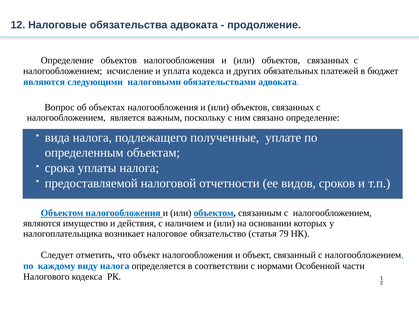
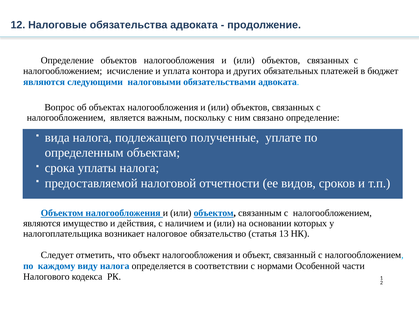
уплата кодекса: кодекса -> контора
79: 79 -> 13
